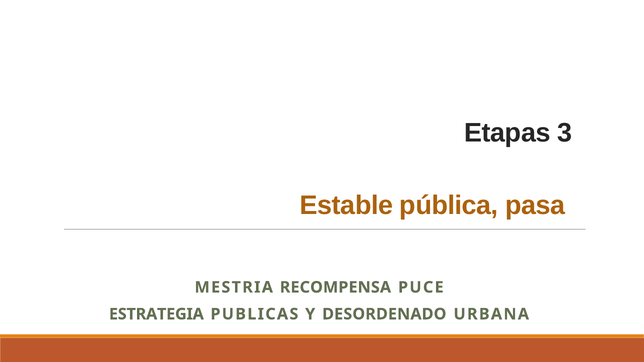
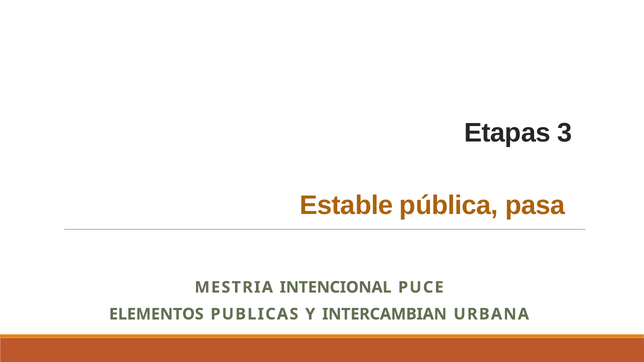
RECOMPENSA: RECOMPENSA -> INTENCIONAL
ESTRATEGIA: ESTRATEGIA -> ELEMENTOS
DESORDENADO: DESORDENADO -> INTERCAMBIAN
